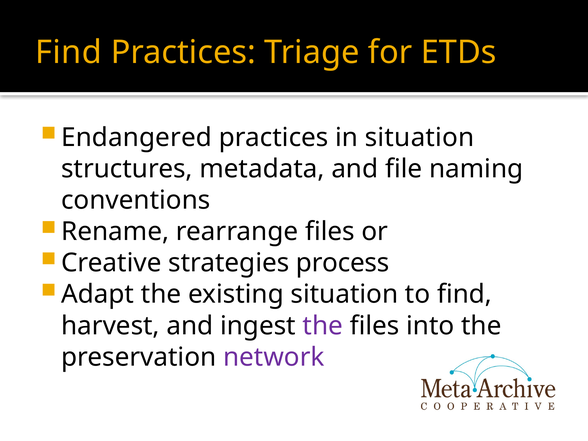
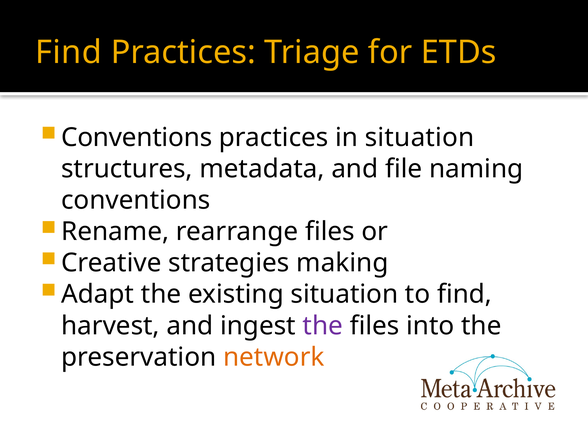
Endangered at (137, 138): Endangered -> Conventions
process: process -> making
network colour: purple -> orange
